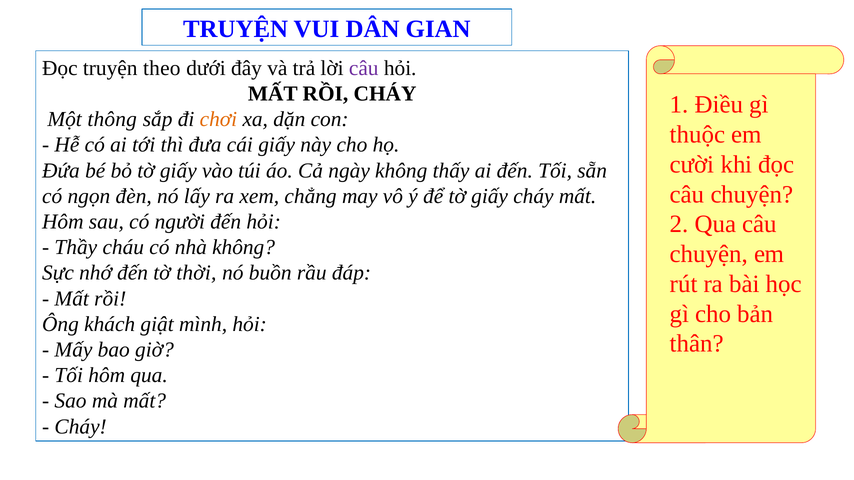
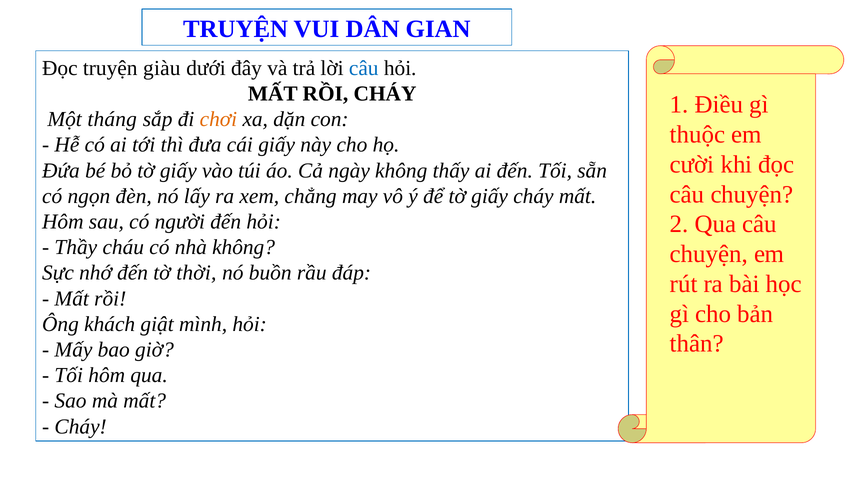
theo: theo -> giàu
câu at (364, 68) colour: purple -> blue
thông: thông -> tháng
